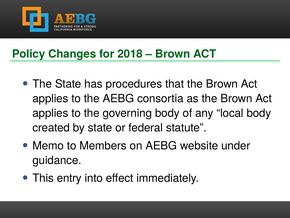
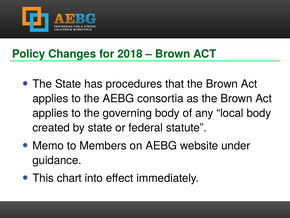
entry: entry -> chart
